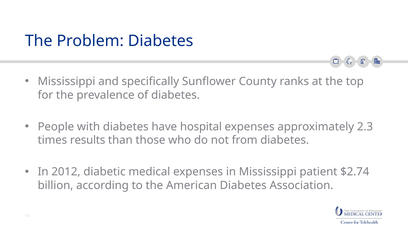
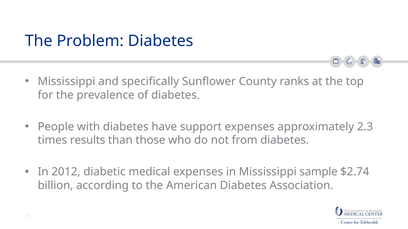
hospital: hospital -> support
patient: patient -> sample
